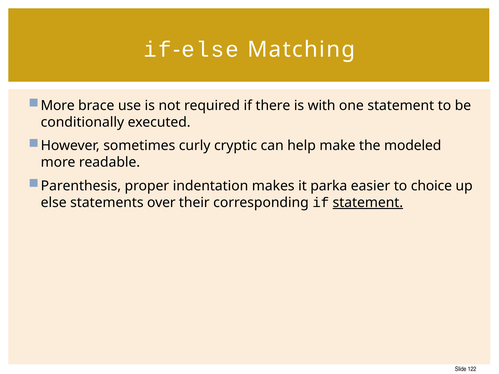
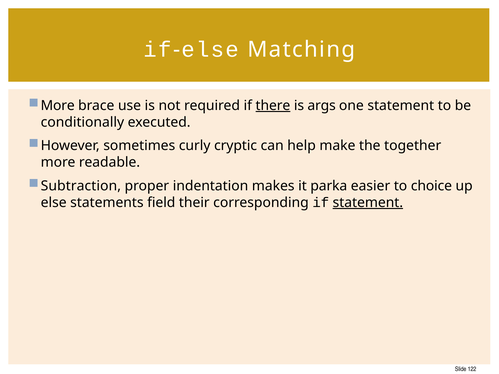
there underline: none -> present
with: with -> args
modeled: modeled -> together
Parenthesis: Parenthesis -> Subtraction
over: over -> field
